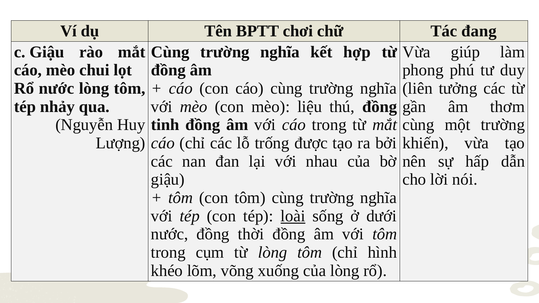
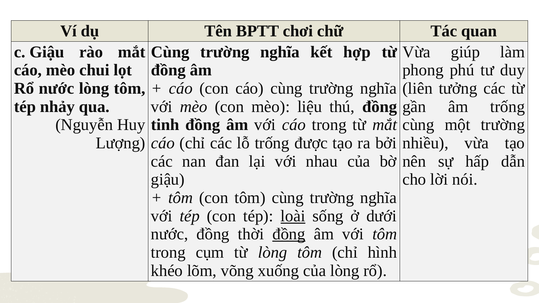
đang: đang -> quan
âm thơm: thơm -> trống
khiến: khiến -> nhiều
đồng at (289, 234) underline: none -> present
